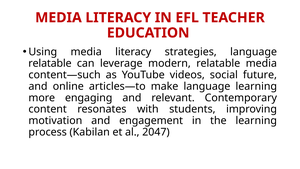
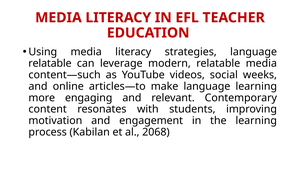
future: future -> weeks
2047: 2047 -> 2068
